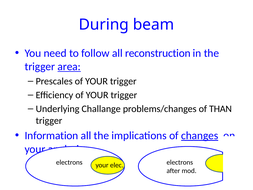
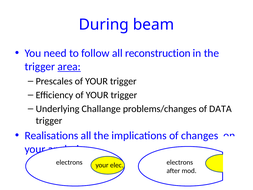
THAN: THAN -> DATA
Information: Information -> Realisations
changes underline: present -> none
